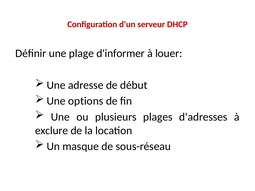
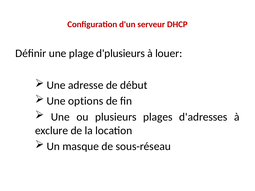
d'informer: d'informer -> d'plusieurs
